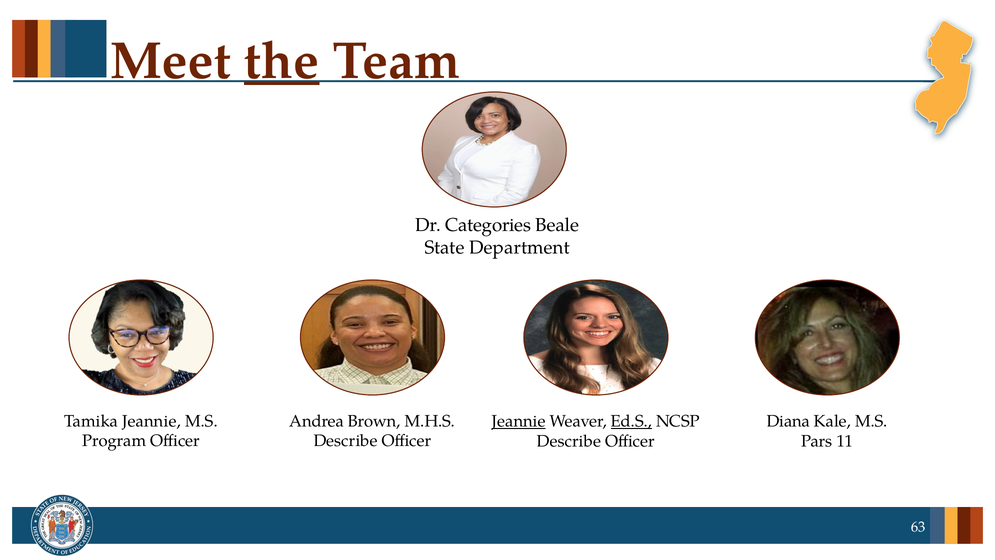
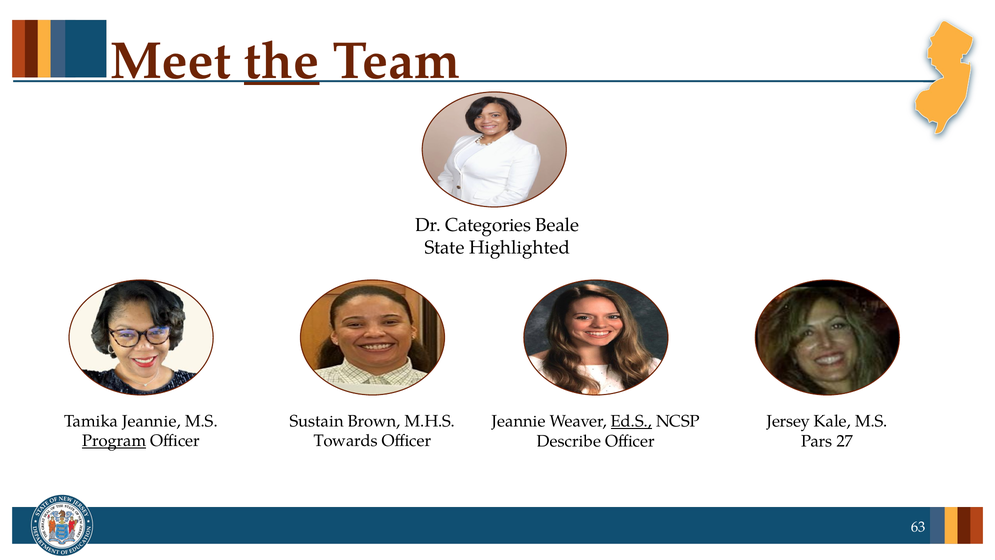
Department: Department -> Highlighted
Andrea: Andrea -> Sustain
Jeannie at (519, 421) underline: present -> none
Diana: Diana -> Jersey
Program underline: none -> present
Describe at (345, 441): Describe -> Towards
11: 11 -> 27
